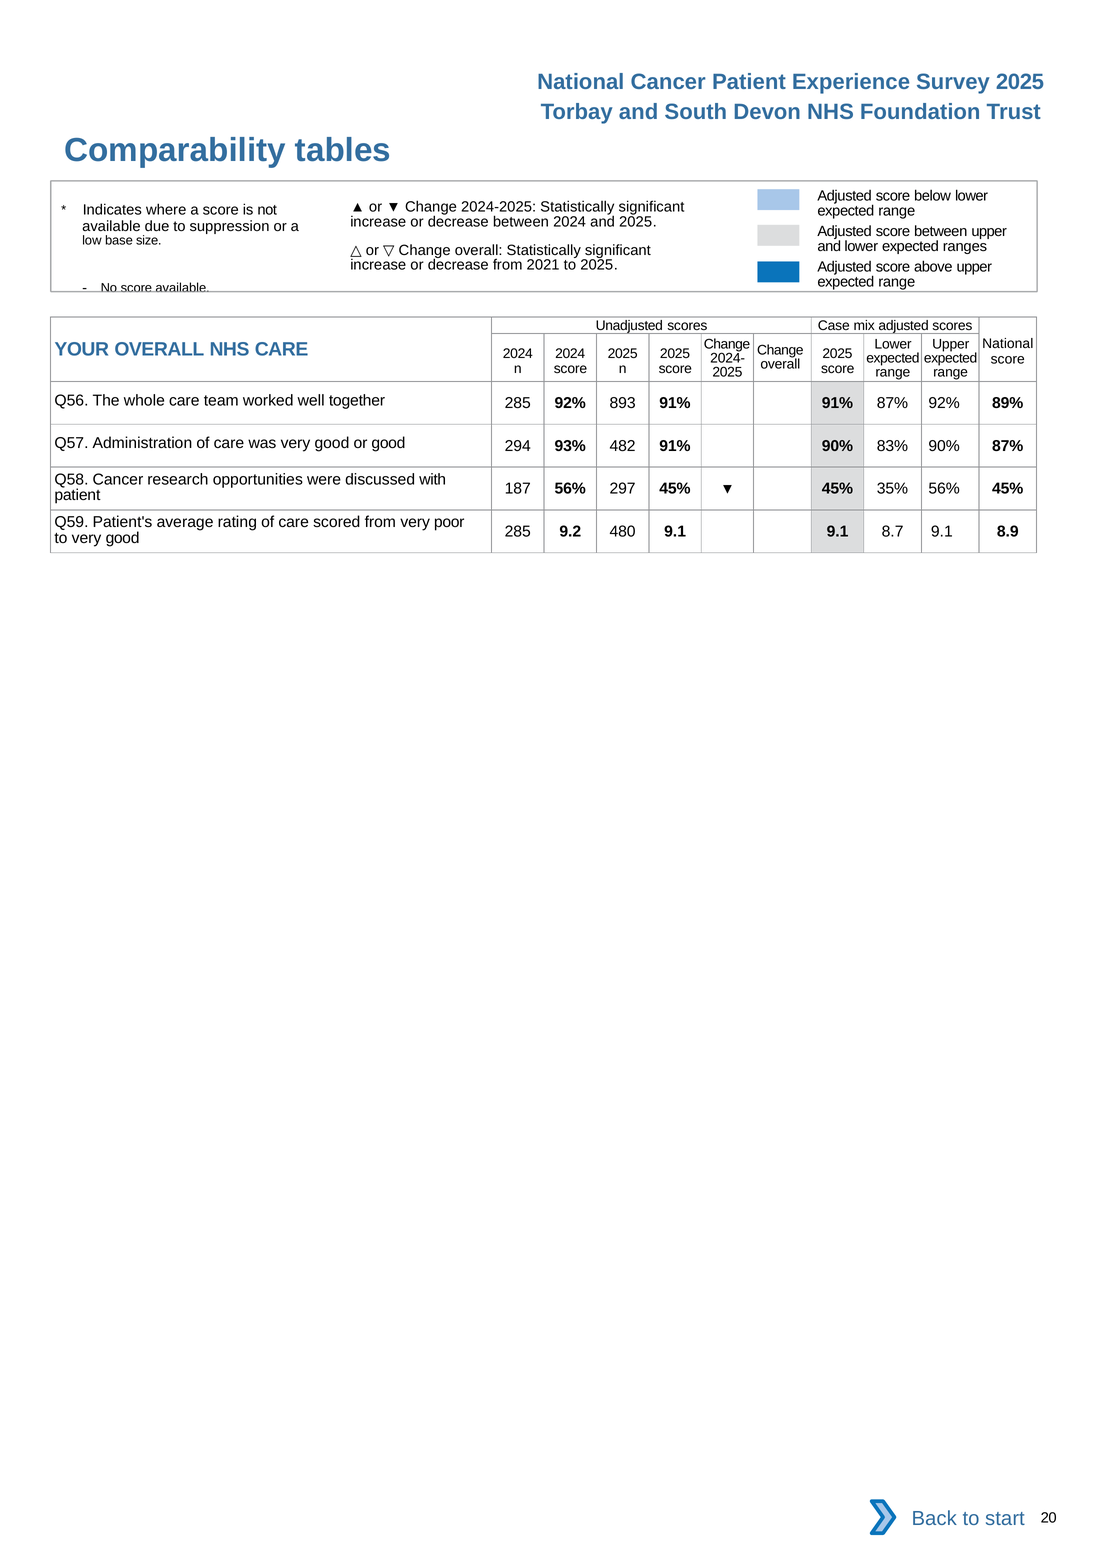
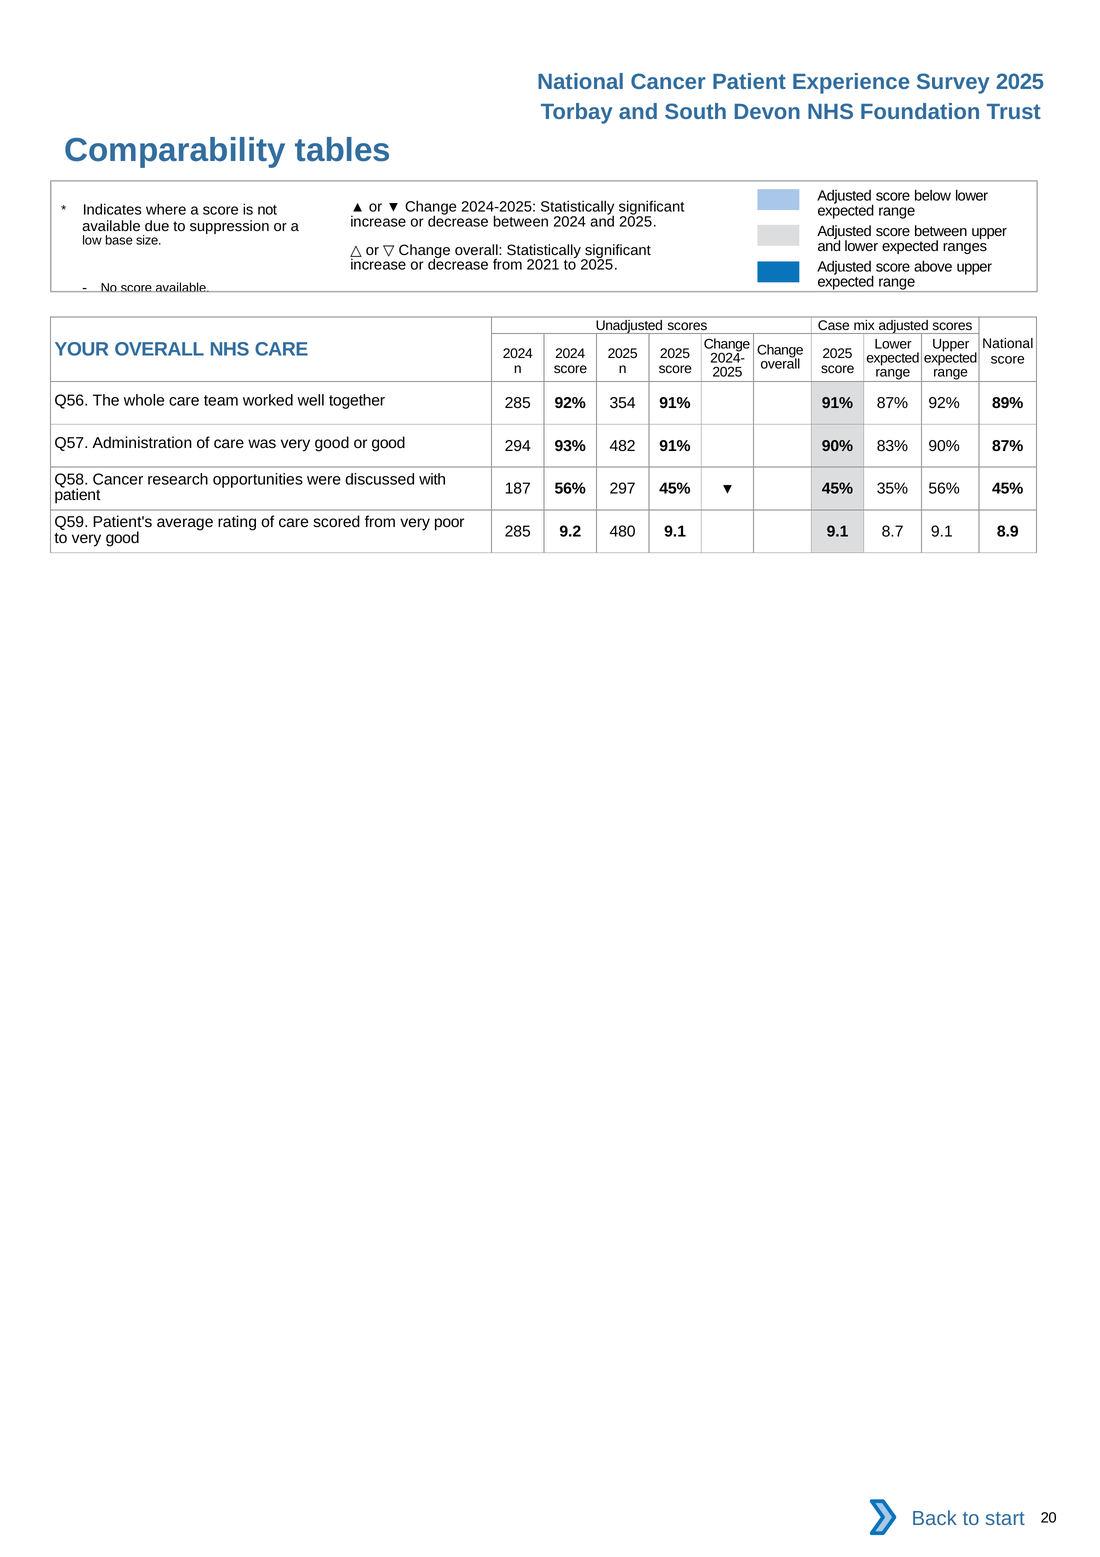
893: 893 -> 354
